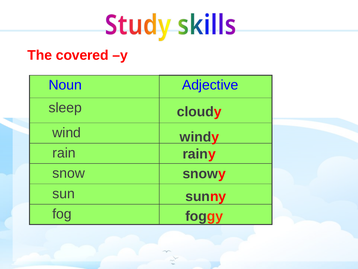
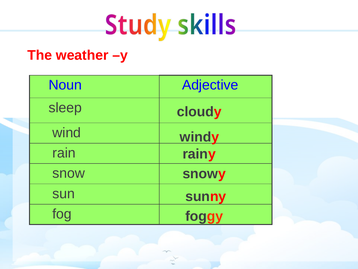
covered: covered -> weather
